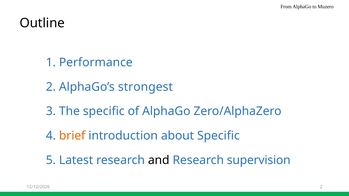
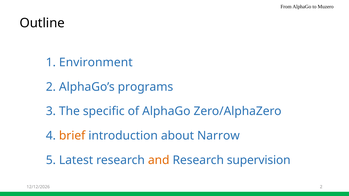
Performance: Performance -> Environment
strongest: strongest -> programs
about Specific: Specific -> Narrow
and colour: black -> orange
